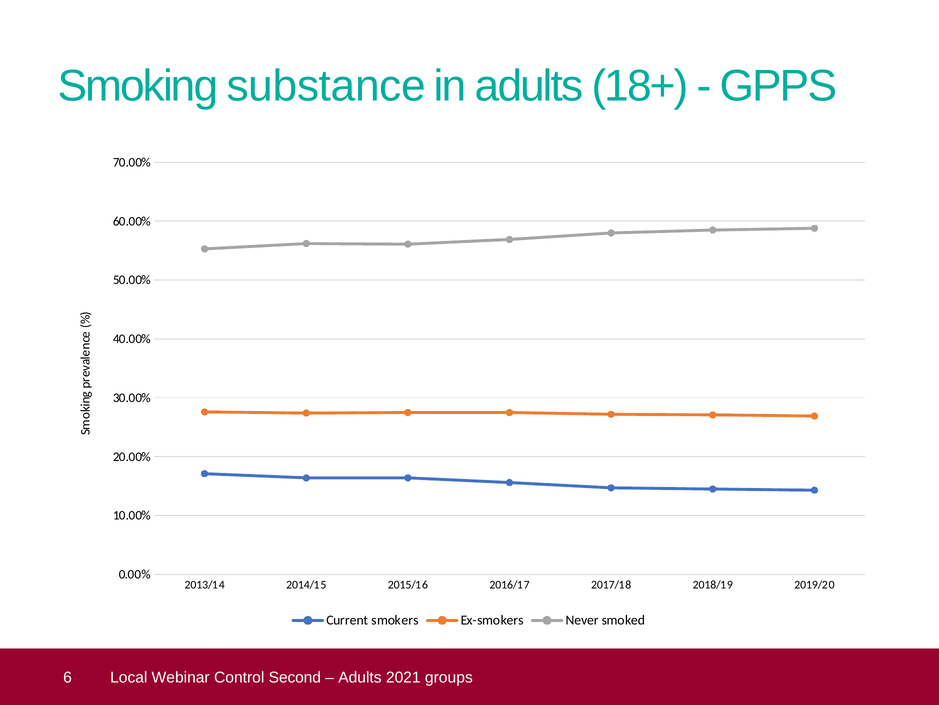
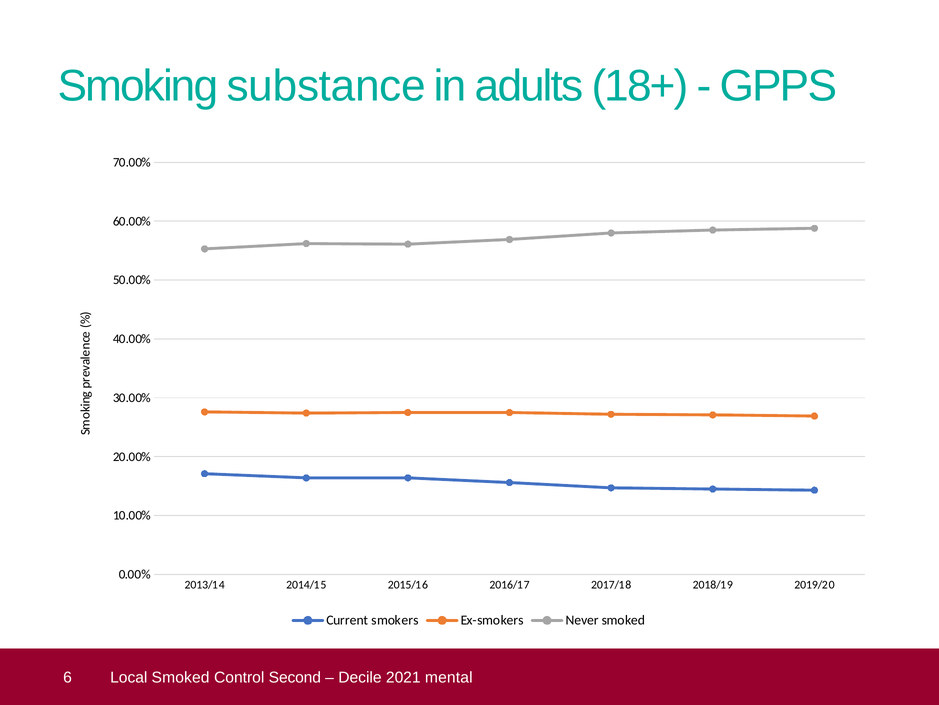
Local Webinar: Webinar -> Smoked
Adults at (360, 677): Adults -> Decile
groups: groups -> mental
